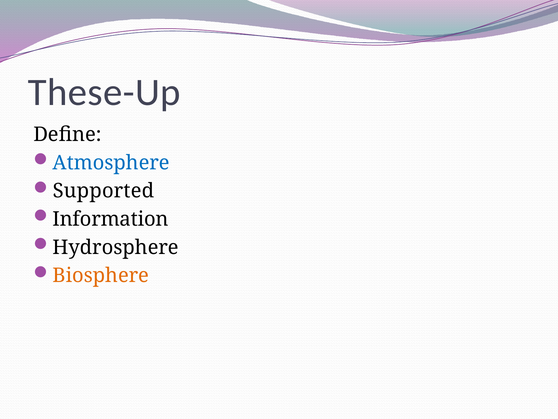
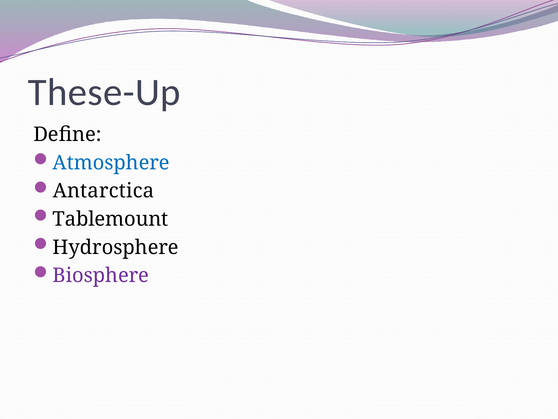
Supported: Supported -> Antarctica
Information: Information -> Tablemount
Biosphere colour: orange -> purple
